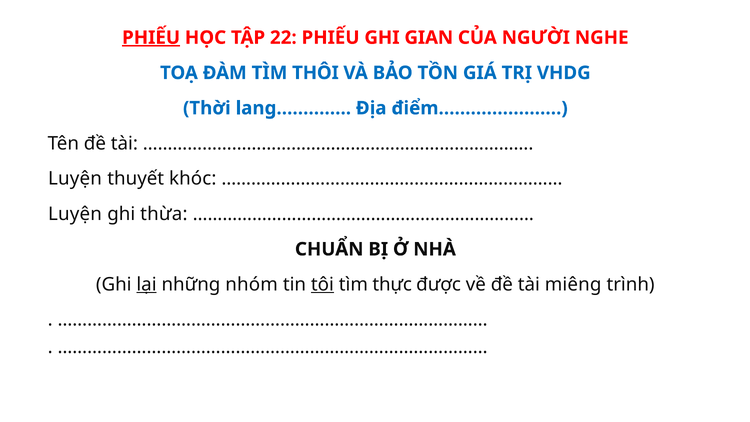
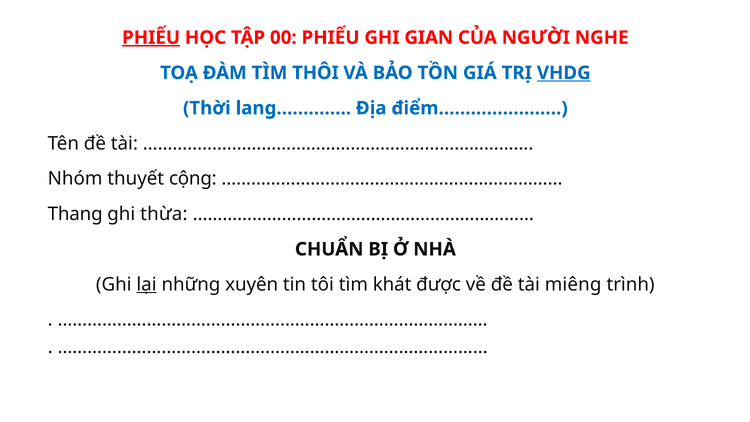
22: 22 -> 00
VHDG underline: none -> present
Luyện at (75, 179): Luyện -> Nhóm
khóc: khóc -> cộng
Luyện at (75, 214): Luyện -> Thang
nhóm: nhóm -> xuyên
tôi underline: present -> none
thực: thực -> khát
